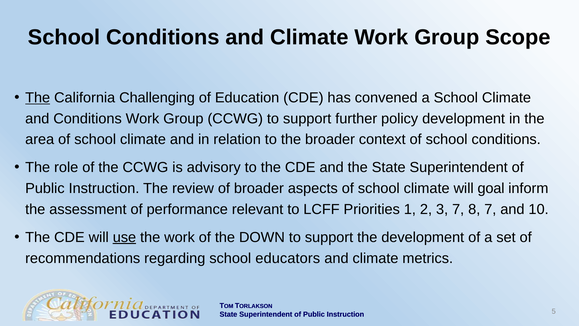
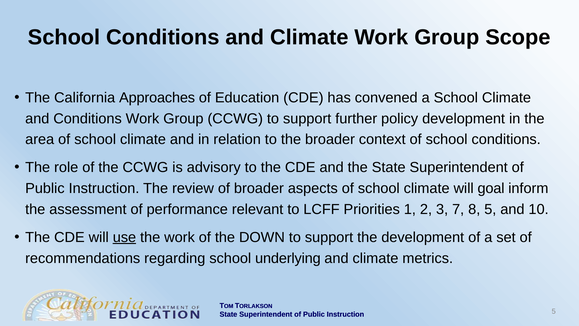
The at (38, 98) underline: present -> none
Challenging: Challenging -> Approaches
8 7: 7 -> 5
educators: educators -> underlying
